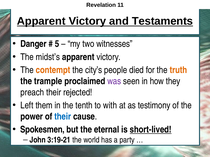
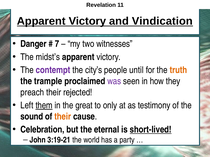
Testaments: Testaments -> Vindication
5: 5 -> 7
contempt colour: orange -> purple
died: died -> until
them underline: none -> present
tenth: tenth -> great
with: with -> only
power: power -> sound
their at (63, 117) colour: blue -> orange
Spokesmen: Spokesmen -> Celebration
